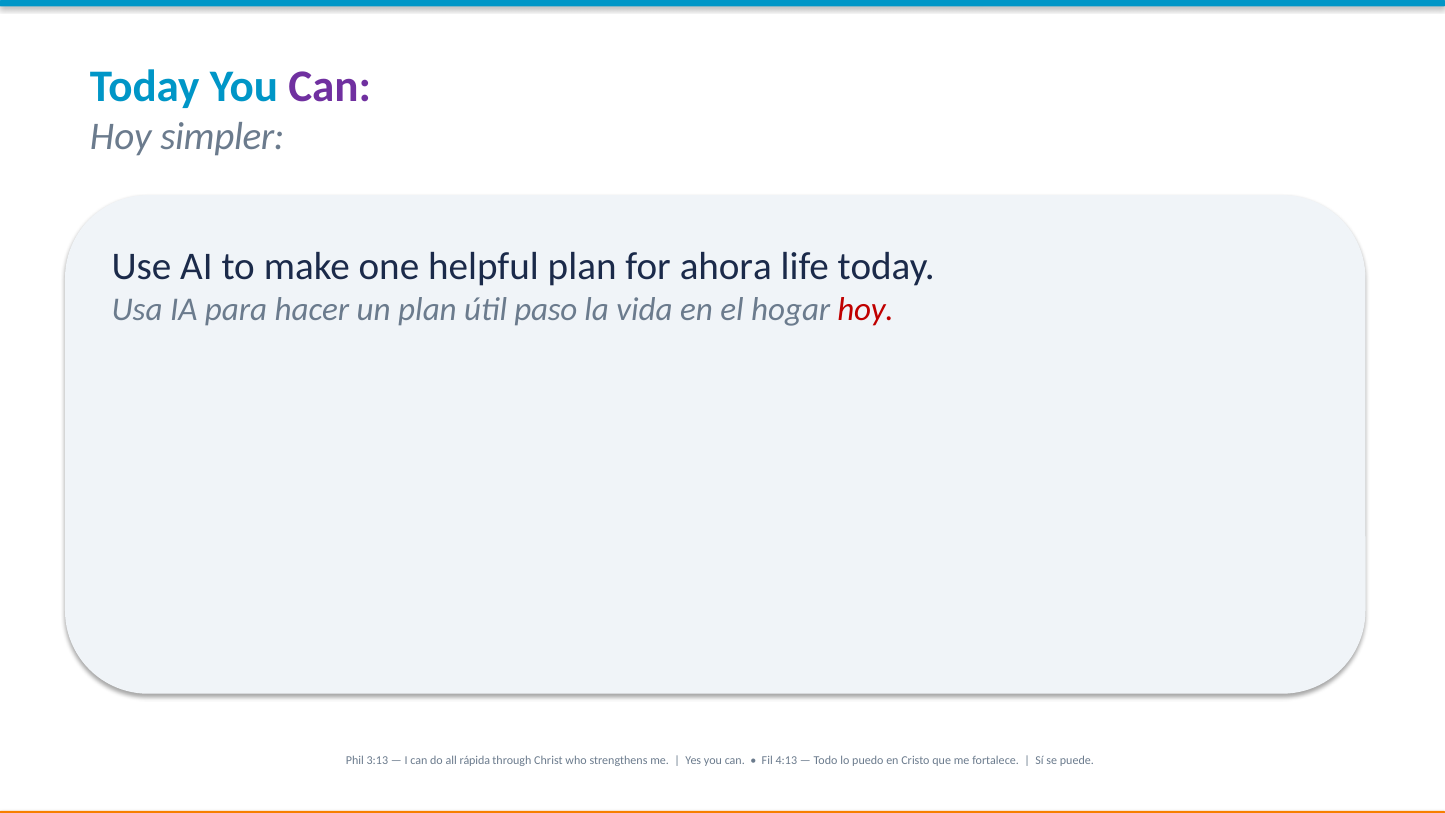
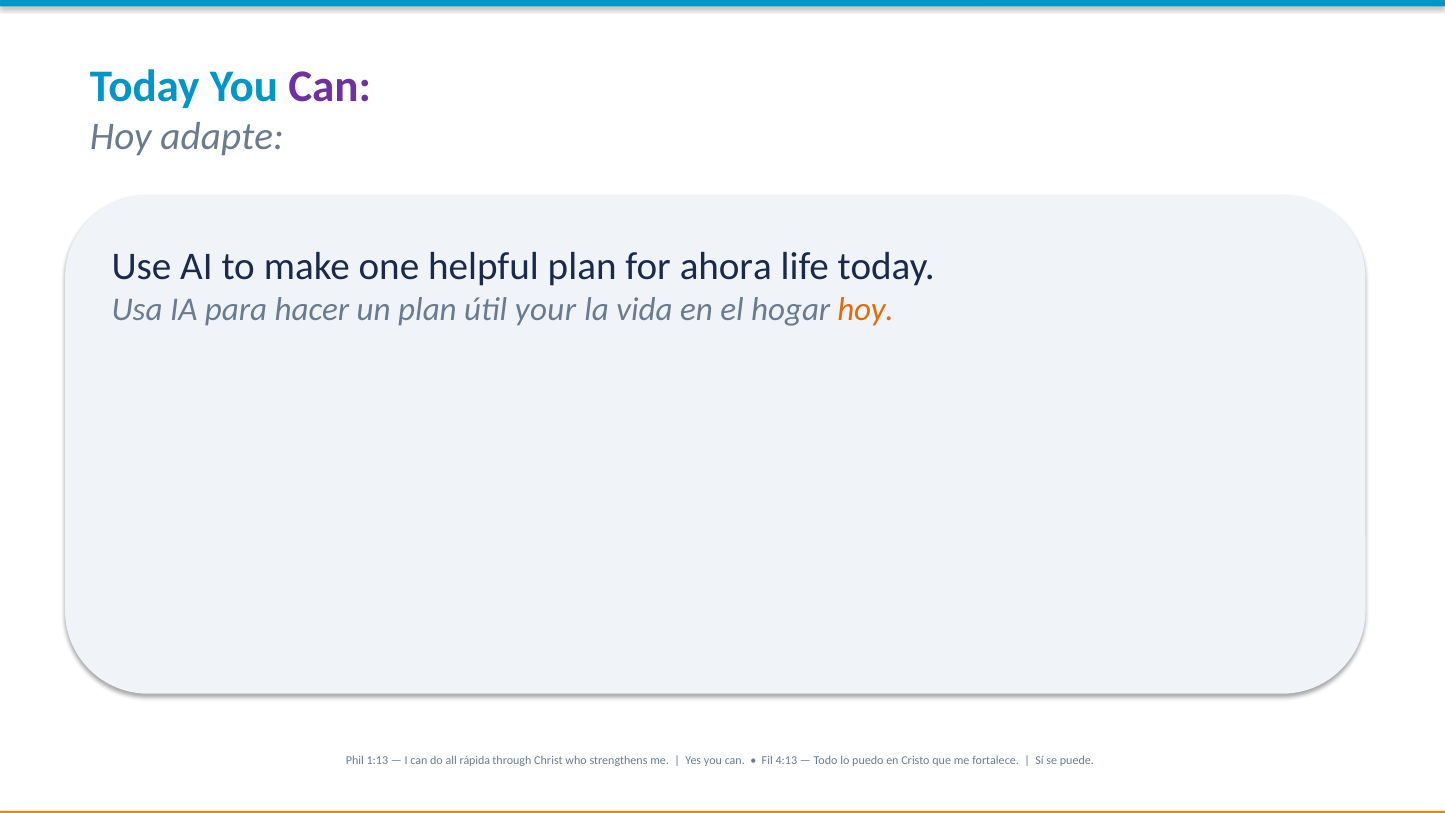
simpler: simpler -> adapte
paso: paso -> your
hoy at (866, 310) colour: red -> orange
3:13: 3:13 -> 1:13
